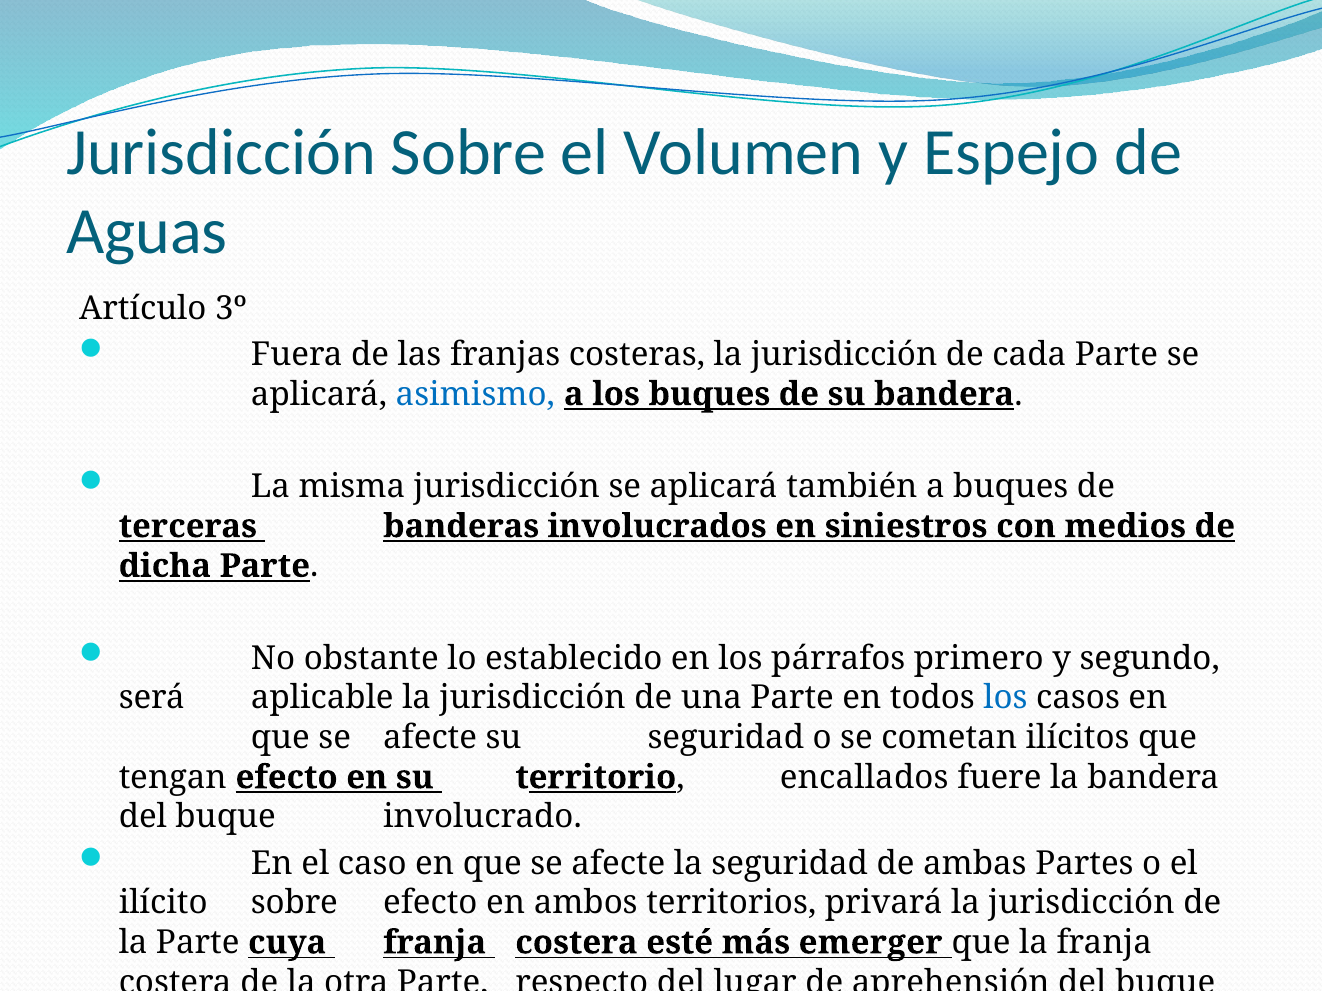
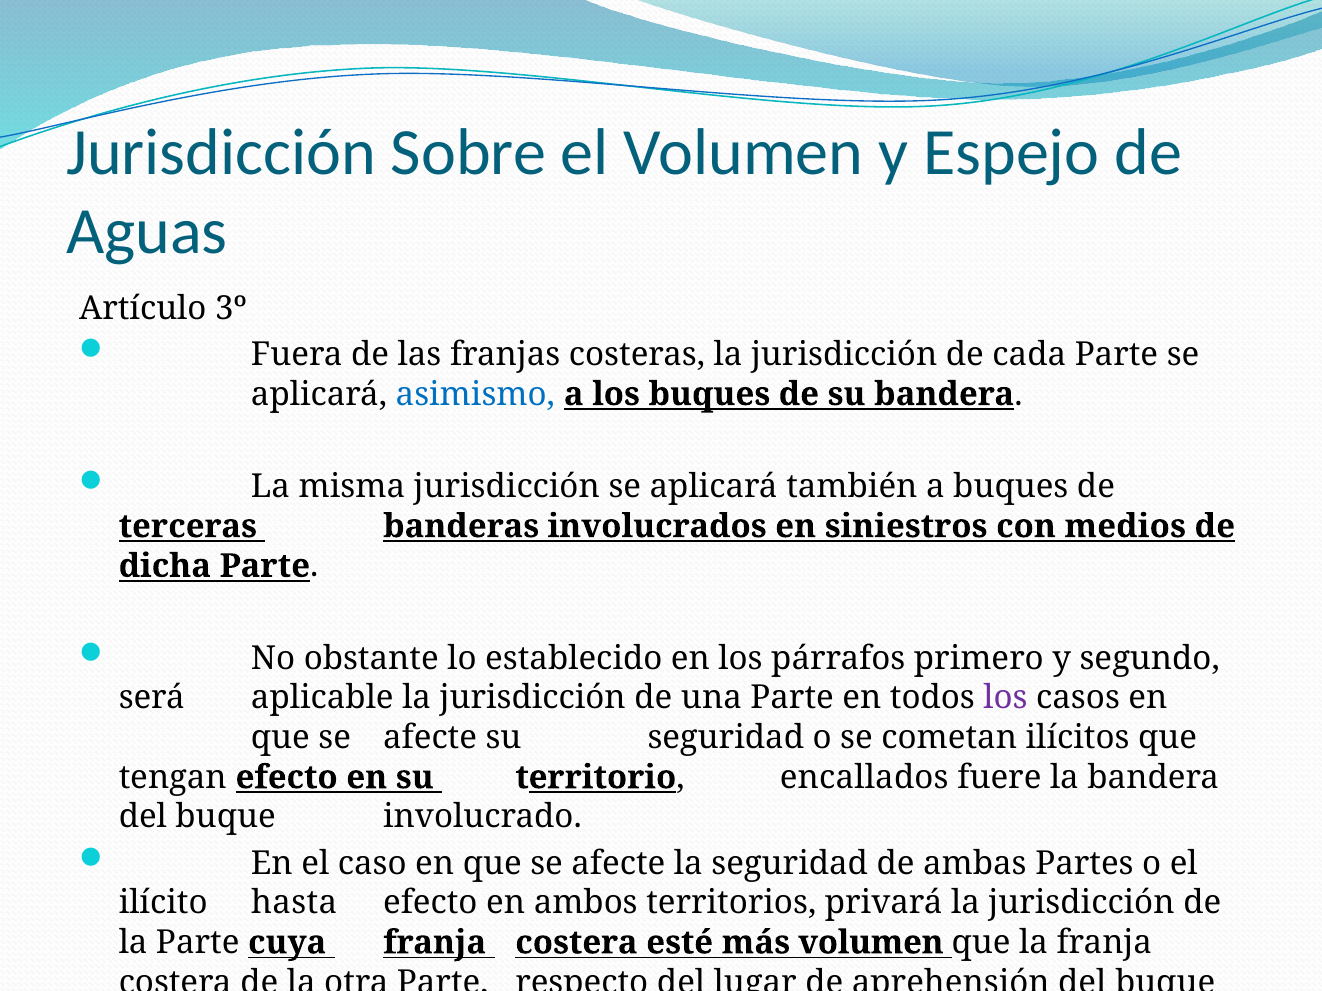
los at (1005, 698) colour: blue -> purple
ilícito sobre: sobre -> hasta
más emerger: emerger -> volumen
